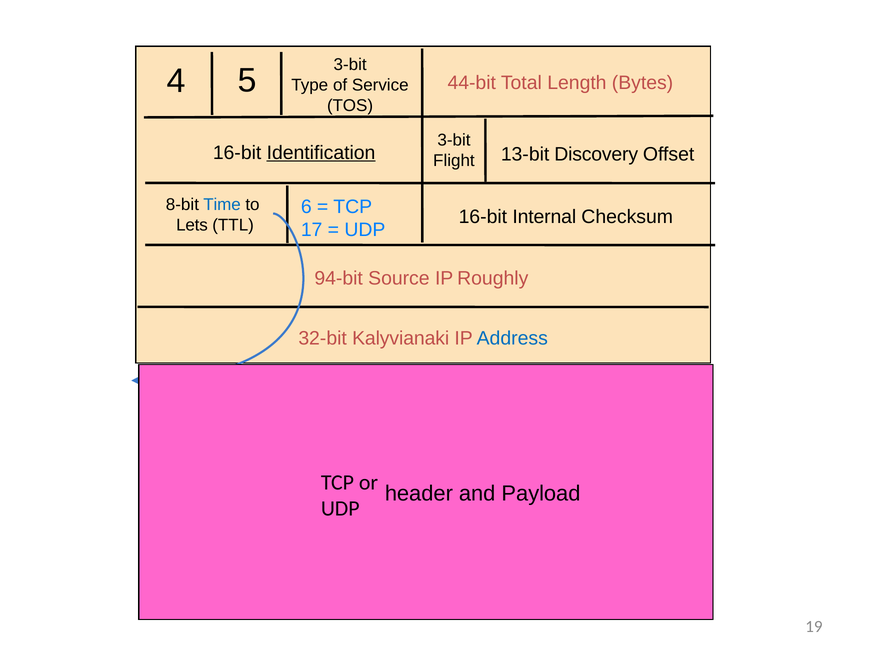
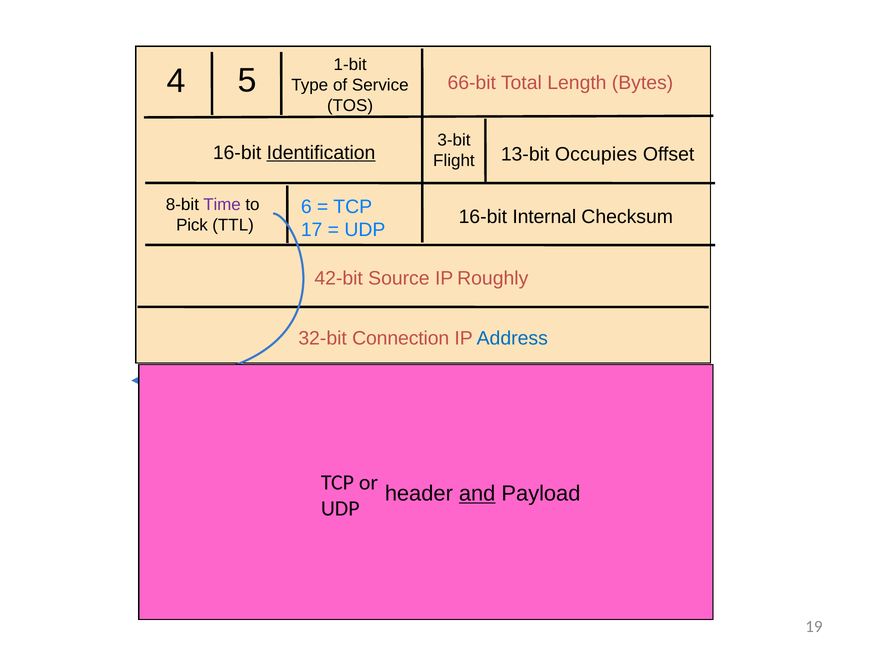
5 3-bit: 3-bit -> 1-bit
44-bit: 44-bit -> 66-bit
Discovery: Discovery -> Occupies
Time colour: blue -> purple
Lets: Lets -> Pick
94-bit: 94-bit -> 42-bit
Kalyvianaki: Kalyvianaki -> Connection
and underline: none -> present
